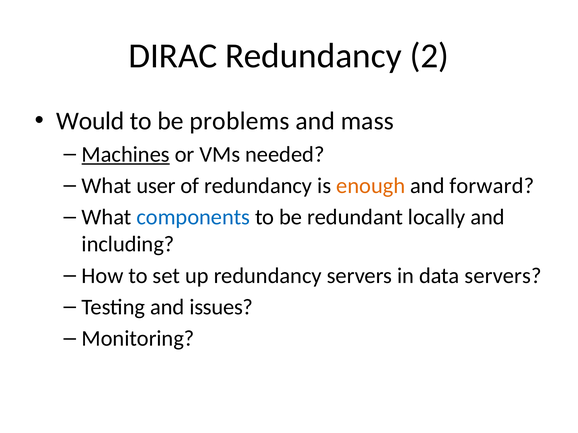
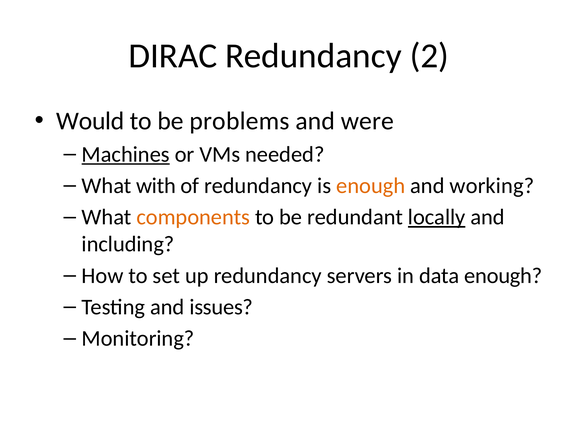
mass: mass -> were
user: user -> with
forward: forward -> working
components colour: blue -> orange
locally underline: none -> present
data servers: servers -> enough
